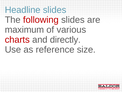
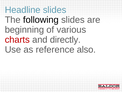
following colour: red -> black
maximum: maximum -> beginning
size: size -> also
